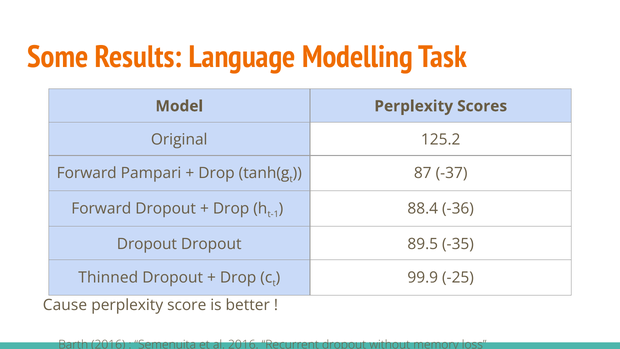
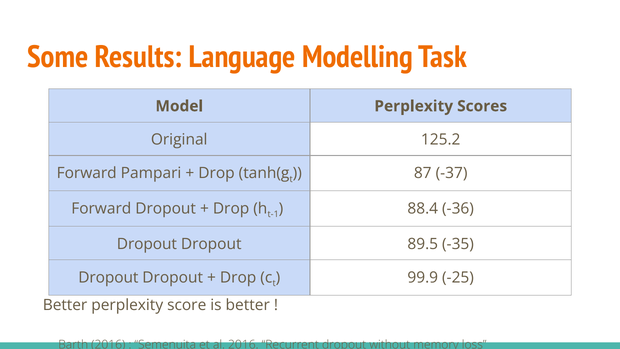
Thinned at (108, 277): Thinned -> Dropout
Cause at (65, 305): Cause -> Better
